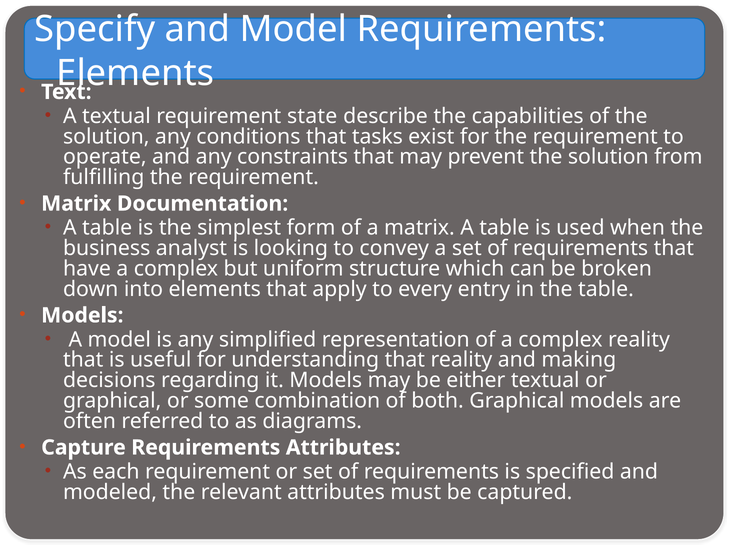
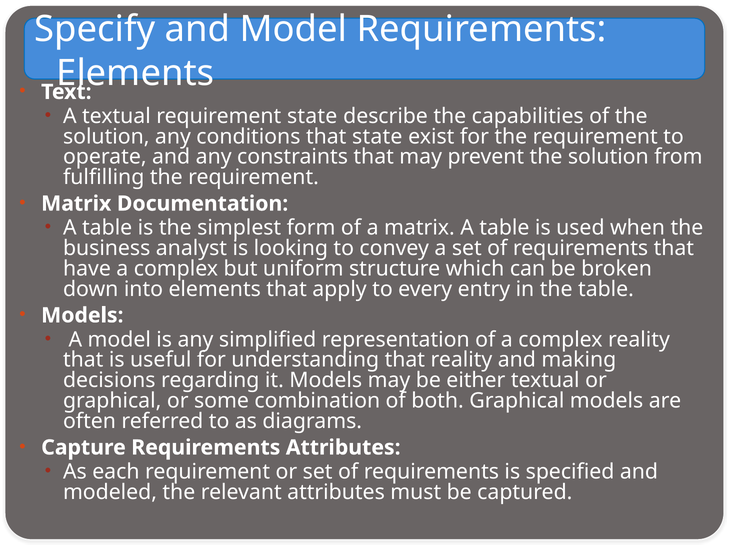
that tasks: tasks -> state
